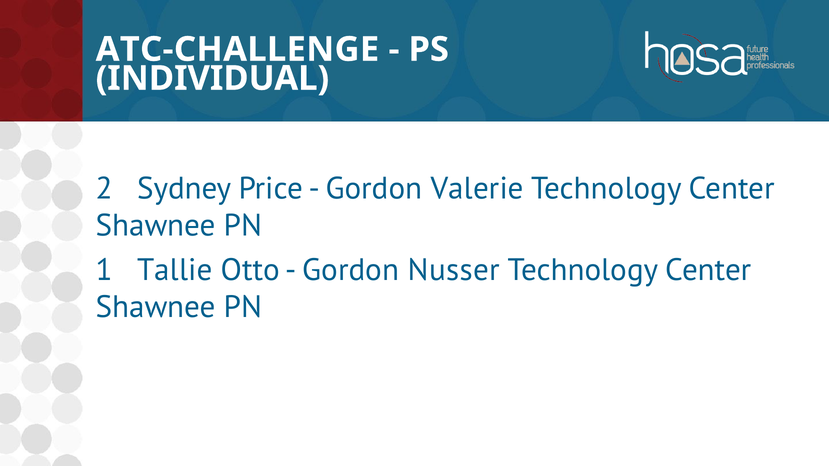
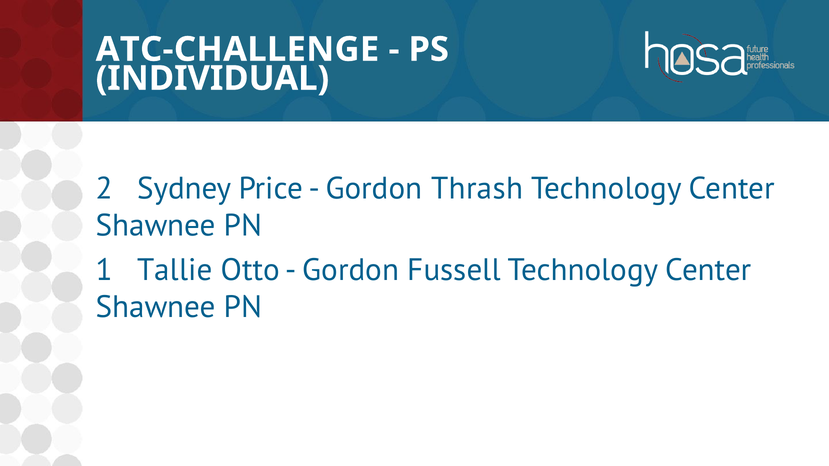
Valerie: Valerie -> Thrash
Nusser: Nusser -> Fussell
